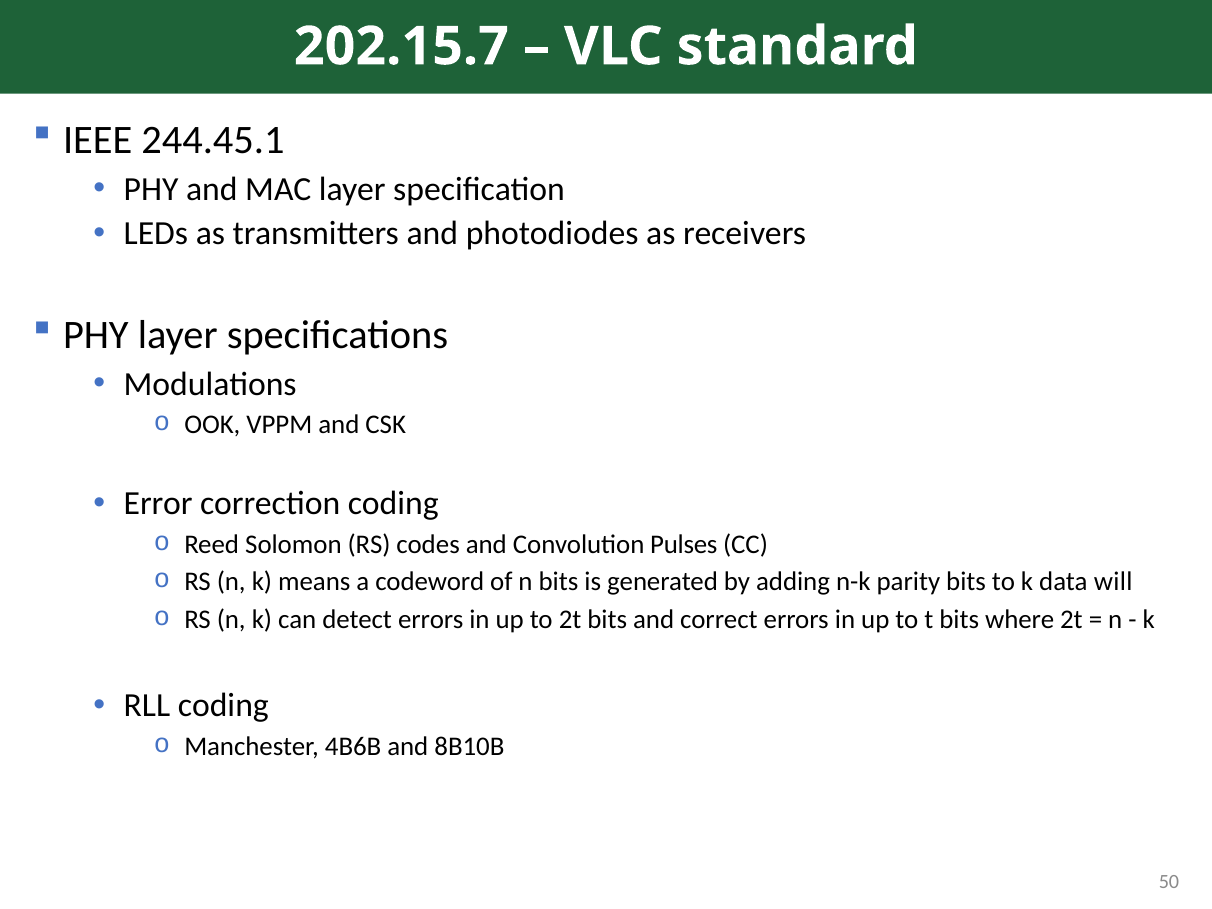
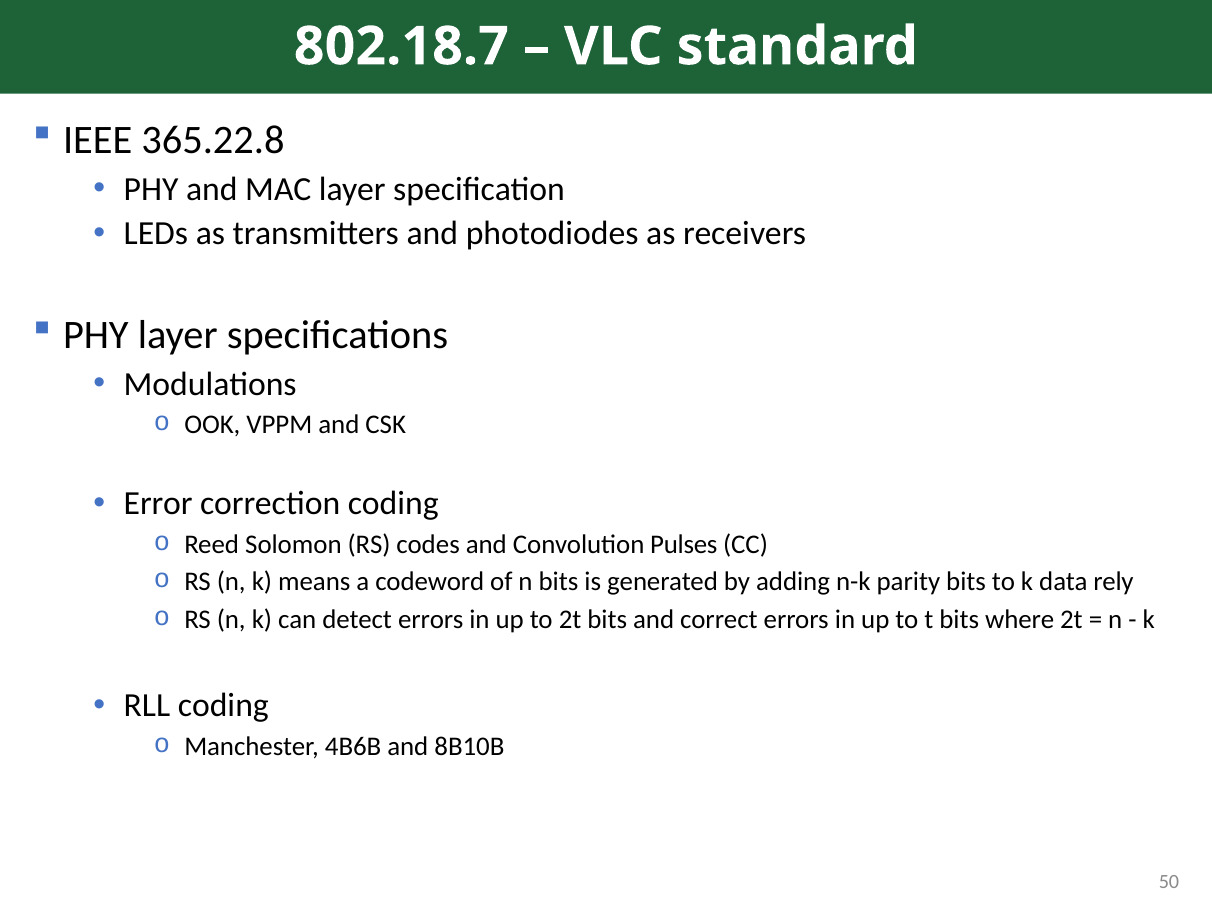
202.15.7: 202.15.7 -> 802.18.7
244.45.1: 244.45.1 -> 365.22.8
will: will -> rely
